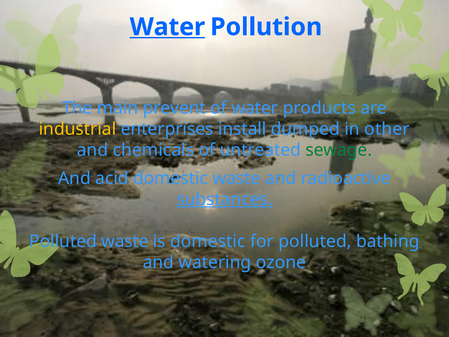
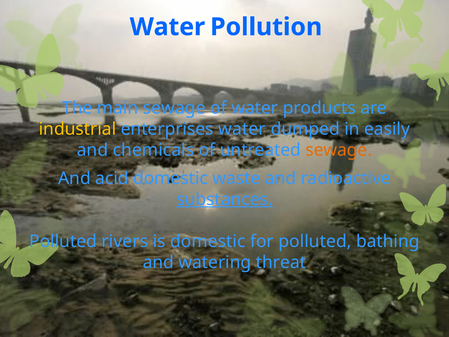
Water at (167, 27) underline: present -> none
main prevent: prevent -> sewage
enterprises install: install -> water
other: other -> easily
sewage at (339, 150) colour: green -> orange
Polluted waste: waste -> rivers
ozone: ozone -> threat
